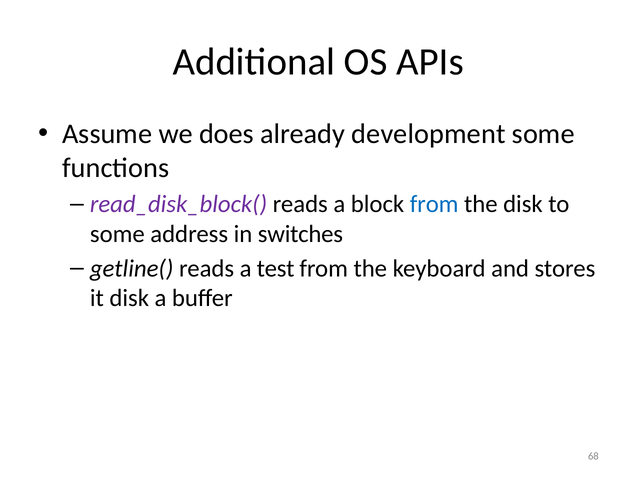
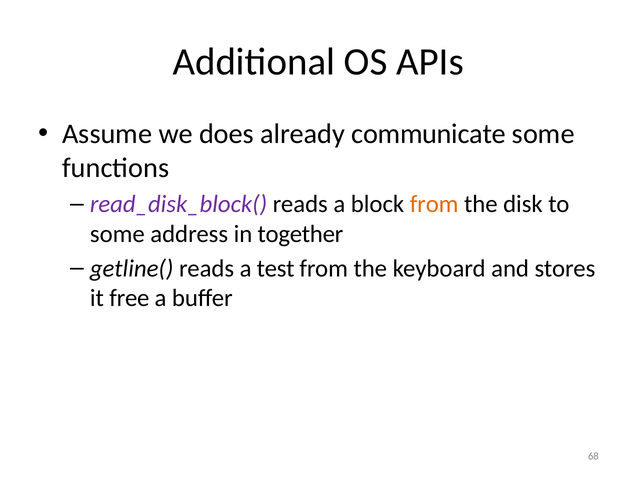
development: development -> communicate
from at (434, 204) colour: blue -> orange
switches: switches -> together
it disk: disk -> free
